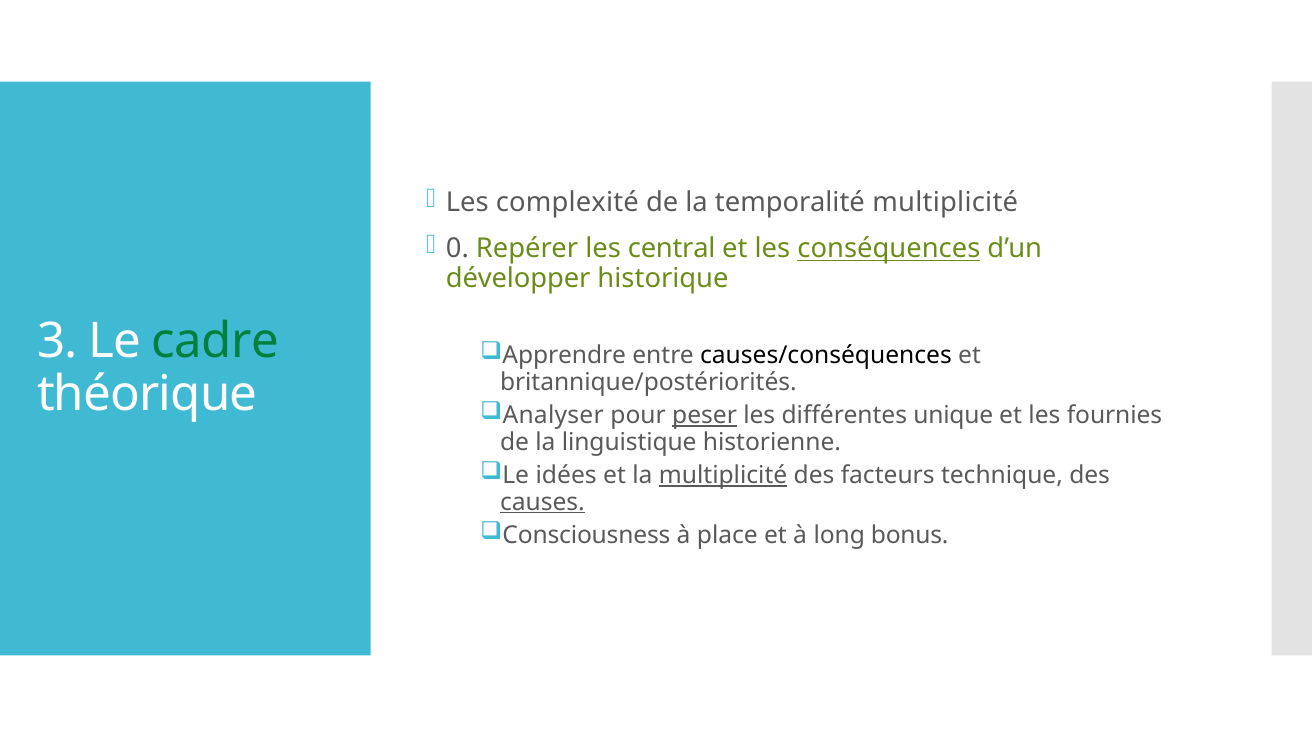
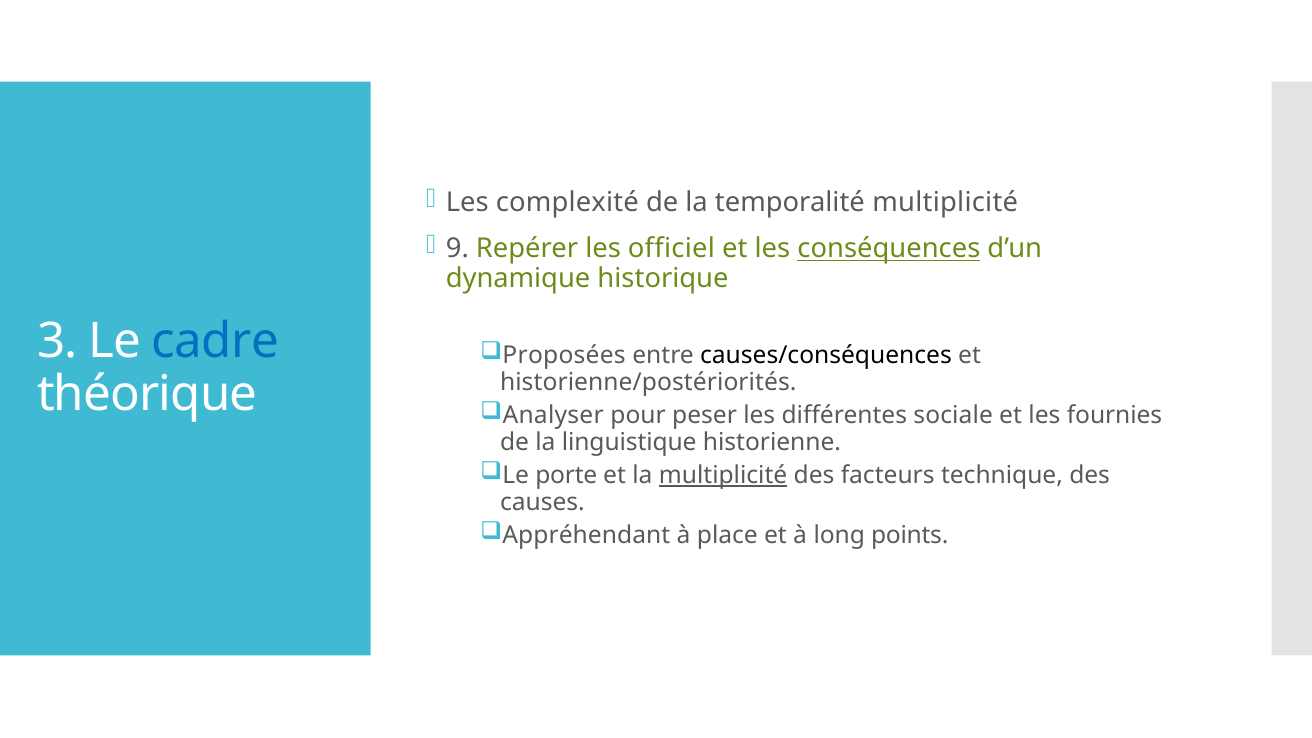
0: 0 -> 9
central: central -> officiel
développer: développer -> dynamique
cadre colour: green -> blue
Apprendre: Apprendre -> Proposées
britannique/postériorités: britannique/postériorités -> historienne/postériorités
peser underline: present -> none
unique: unique -> sociale
idées: idées -> porte
causes underline: present -> none
Consciousness: Consciousness -> Appréhendant
bonus: bonus -> points
